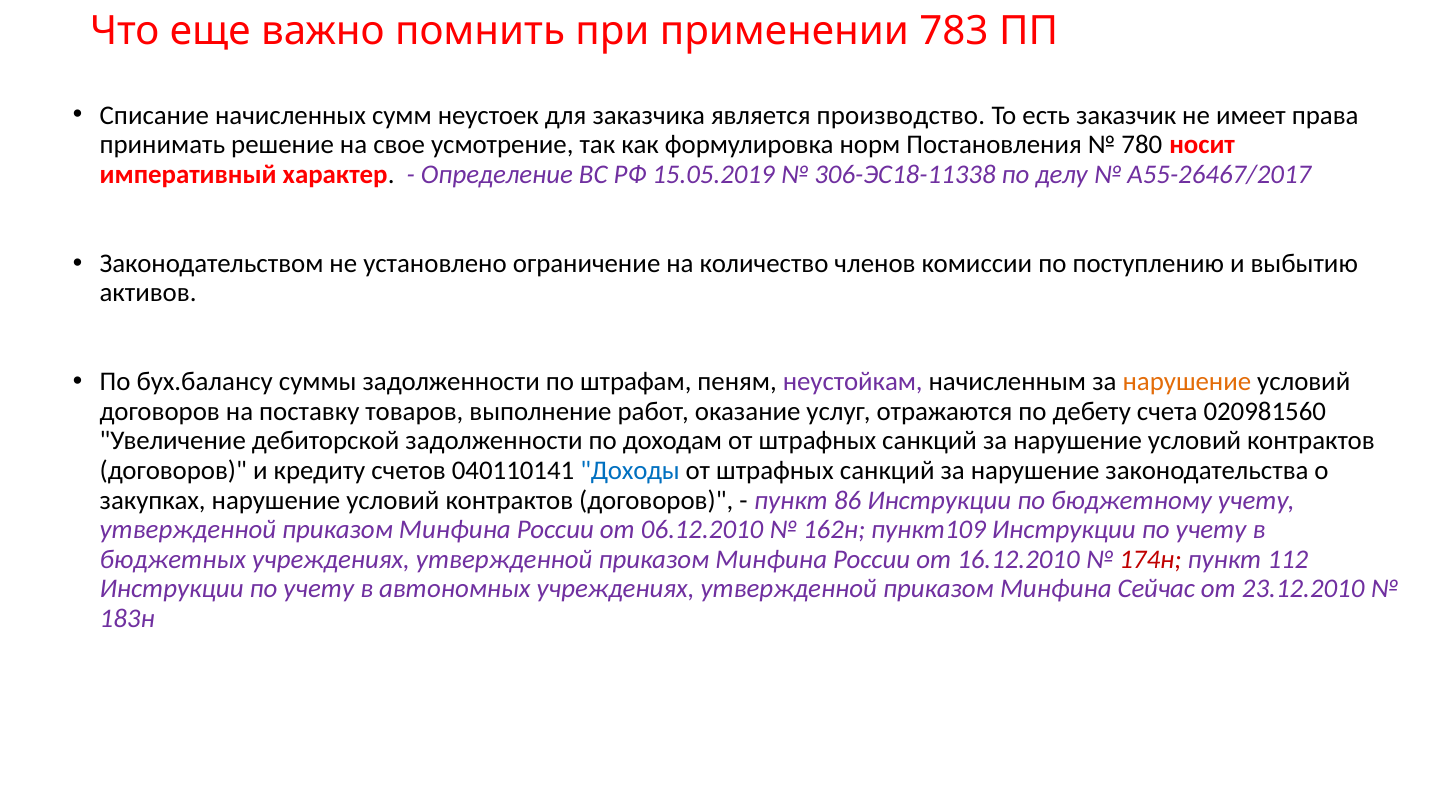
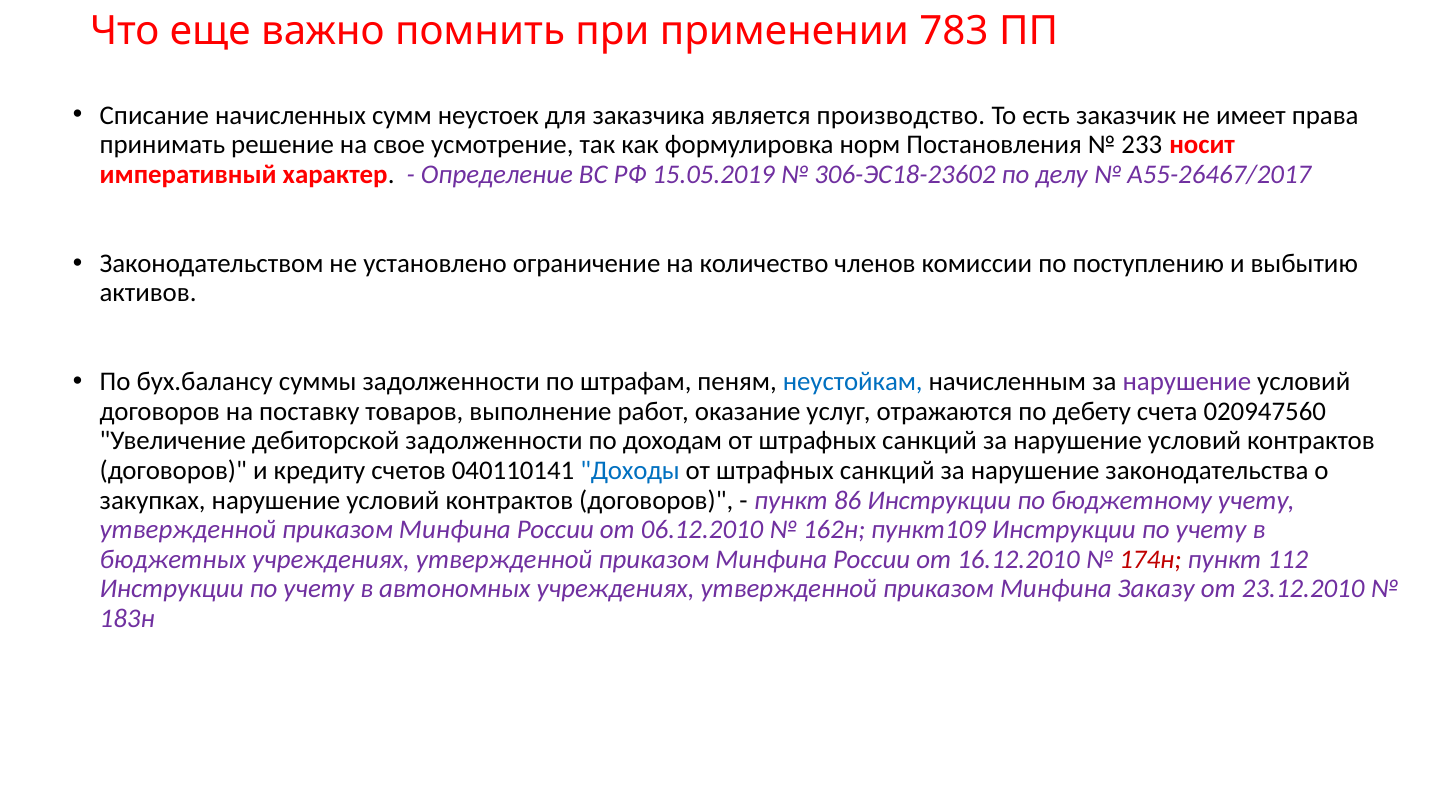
780: 780 -> 233
306-ЭС18-11338: 306-ЭС18-11338 -> 306-ЭС18-23602
неустойкам colour: purple -> blue
нарушение at (1187, 382) colour: orange -> purple
020981560: 020981560 -> 020947560
Сейчас: Сейчас -> Заказу
